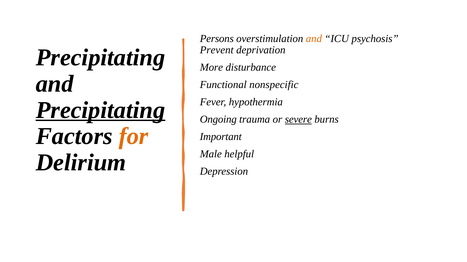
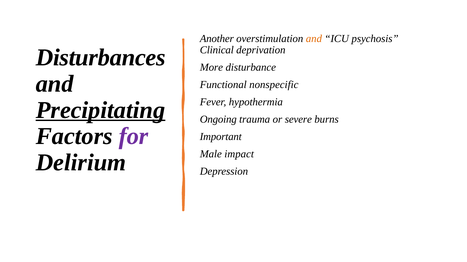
Persons: Persons -> Another
Prevent: Prevent -> Clinical
Precipitating at (101, 58): Precipitating -> Disturbances
severe underline: present -> none
for colour: orange -> purple
helpful: helpful -> impact
